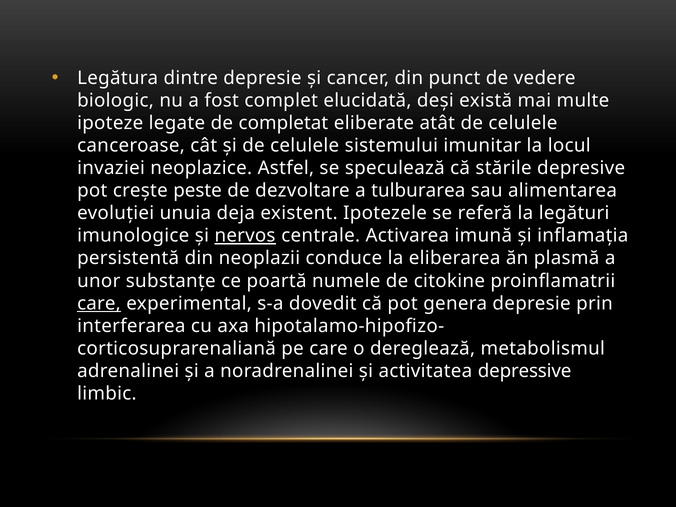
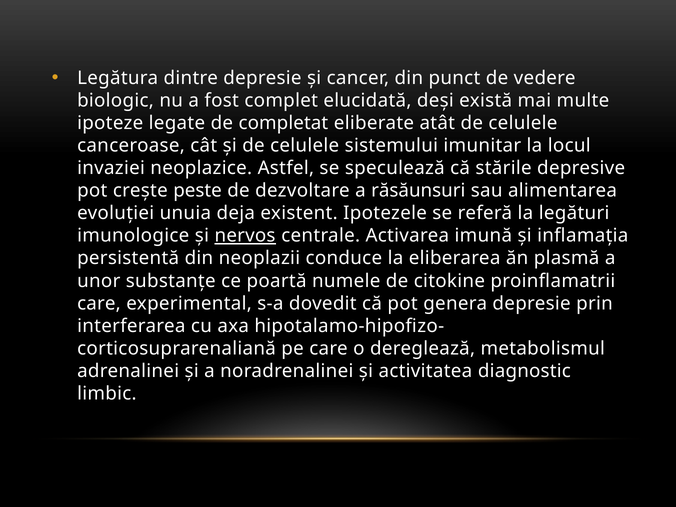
tulburarea: tulburarea -> răsăunsuri
care at (99, 303) underline: present -> none
depressive: depressive -> diagnostic
